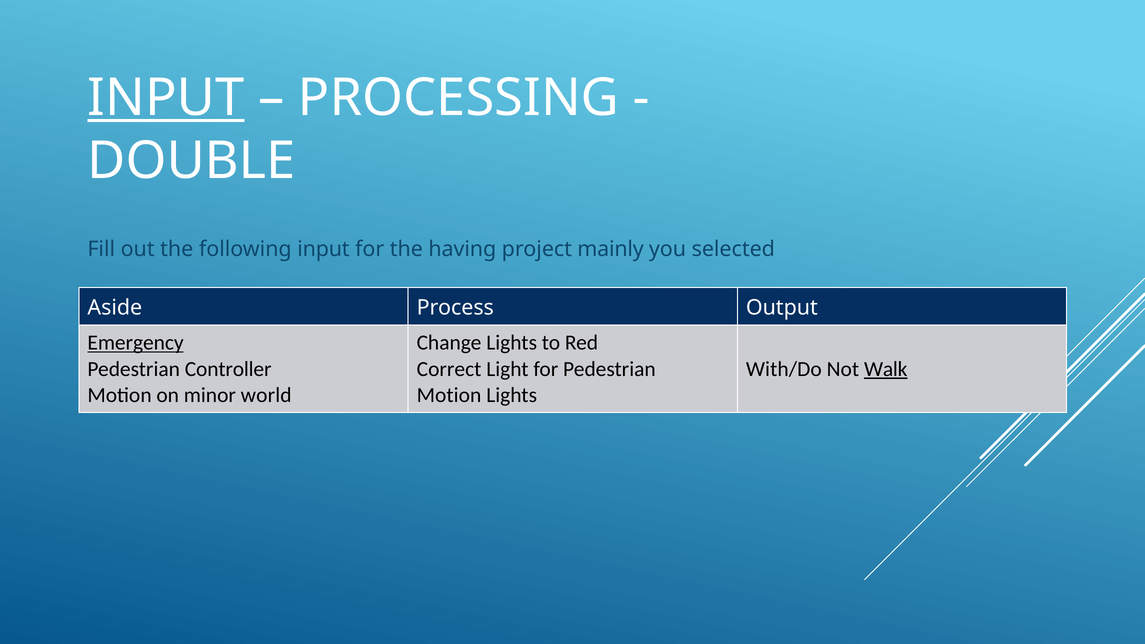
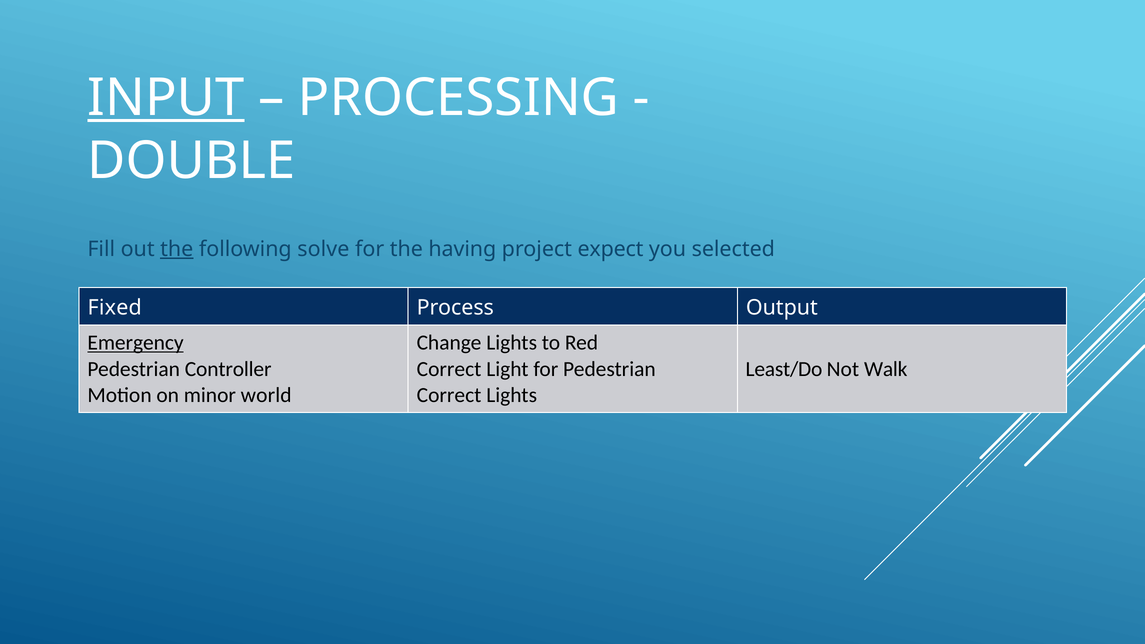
the at (177, 249) underline: none -> present
following input: input -> solve
mainly: mainly -> expect
Aside: Aside -> Fixed
With/Do: With/Do -> Least/Do
Walk underline: present -> none
Motion at (449, 395): Motion -> Correct
